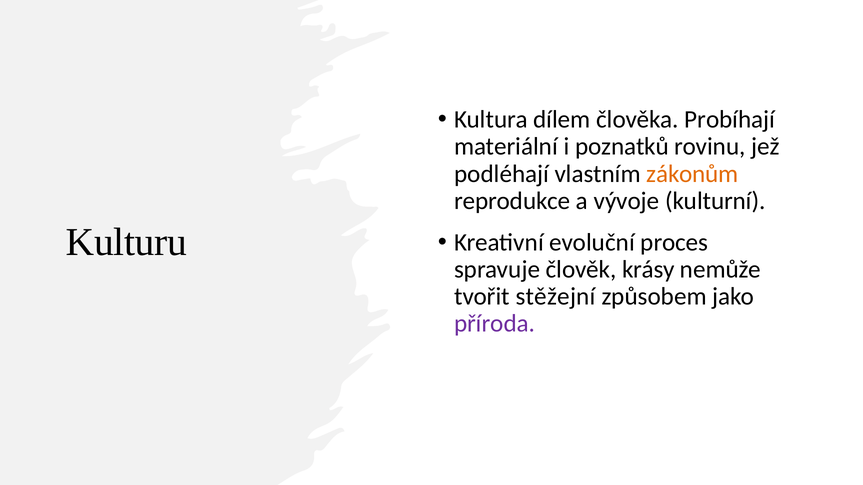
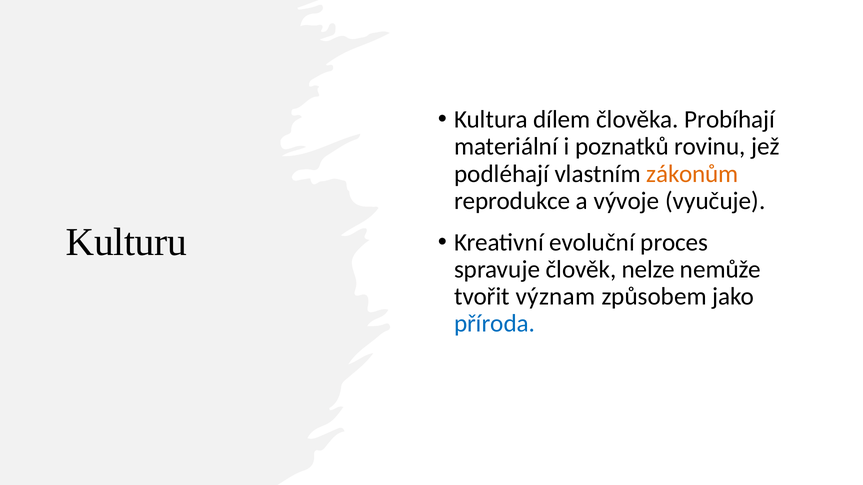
kulturní: kulturní -> vyučuje
krásy: krásy -> nelze
stěžejní: stěžejní -> význam
příroda colour: purple -> blue
